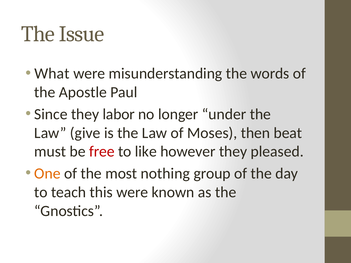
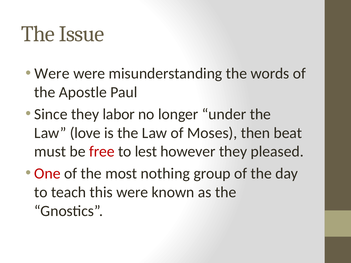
What at (52, 74): What -> Were
give: give -> love
like: like -> lest
One colour: orange -> red
